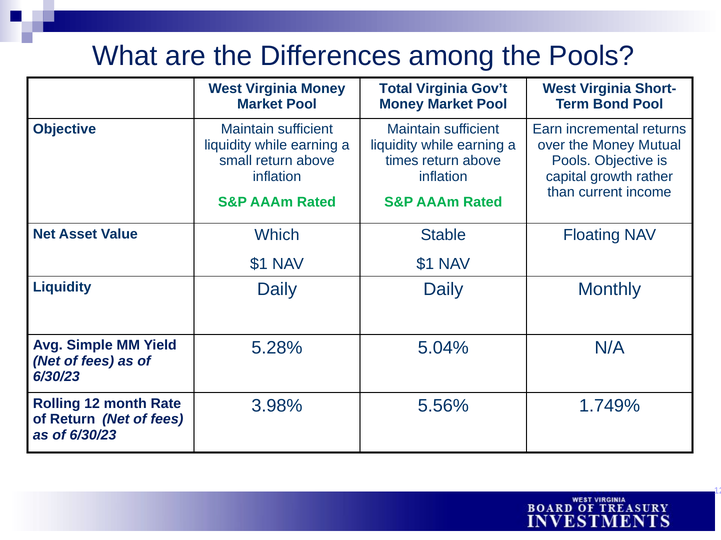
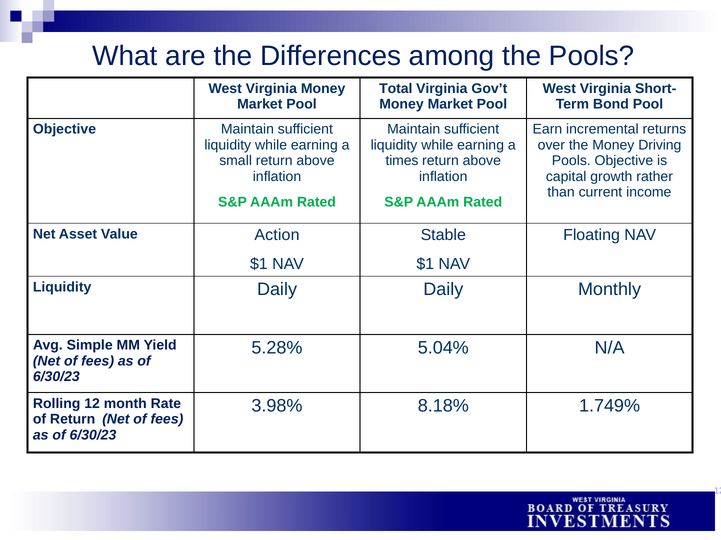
Mutual: Mutual -> Driving
Which: Which -> Action
5.56%: 5.56% -> 8.18%
